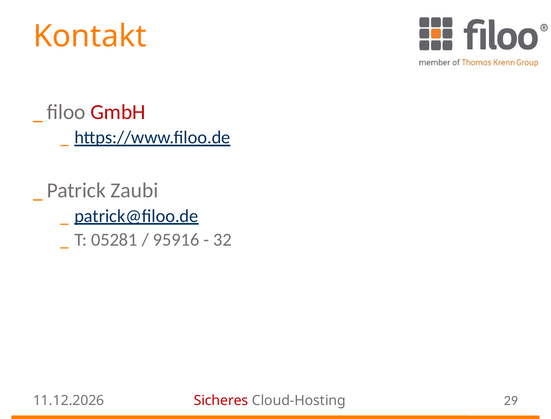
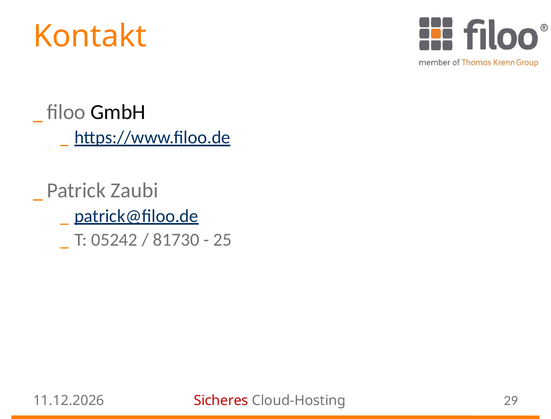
GmbH colour: red -> black
05281: 05281 -> 05242
95916: 95916 -> 81730
32: 32 -> 25
